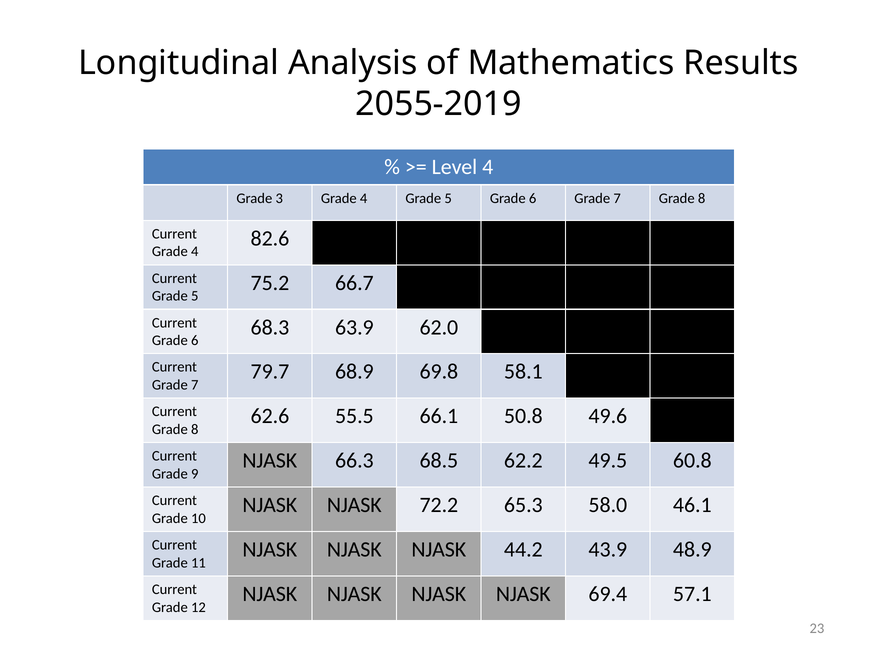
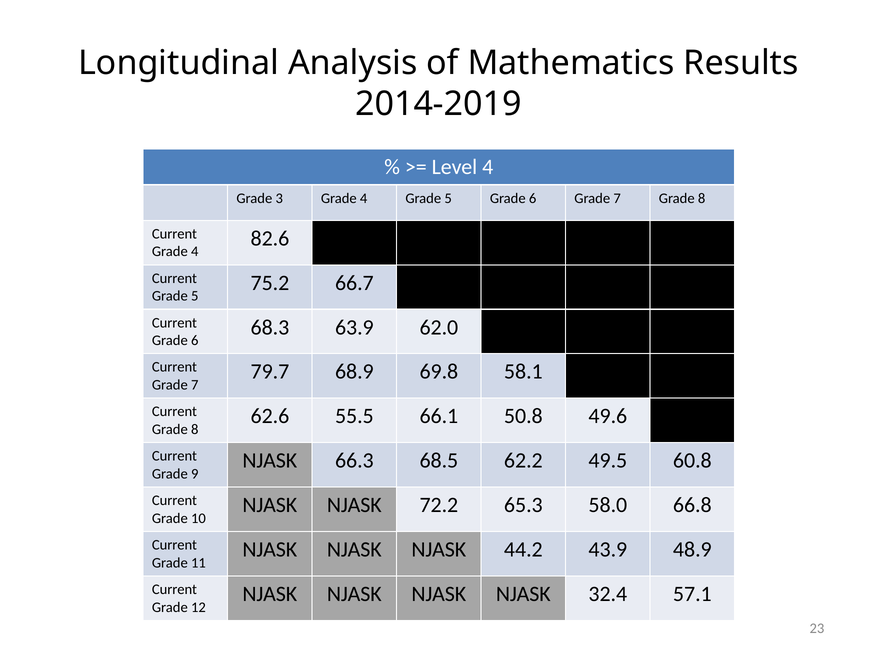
2055-2019: 2055-2019 -> 2014-2019
46.1: 46.1 -> 66.8
69.4: 69.4 -> 32.4
